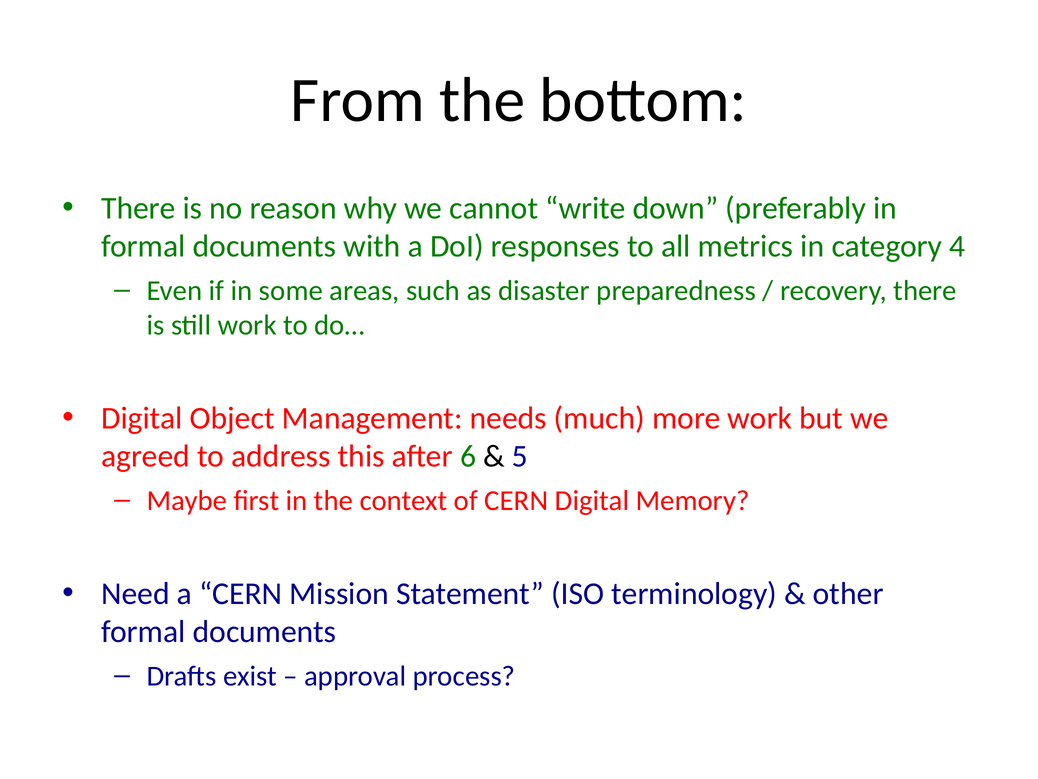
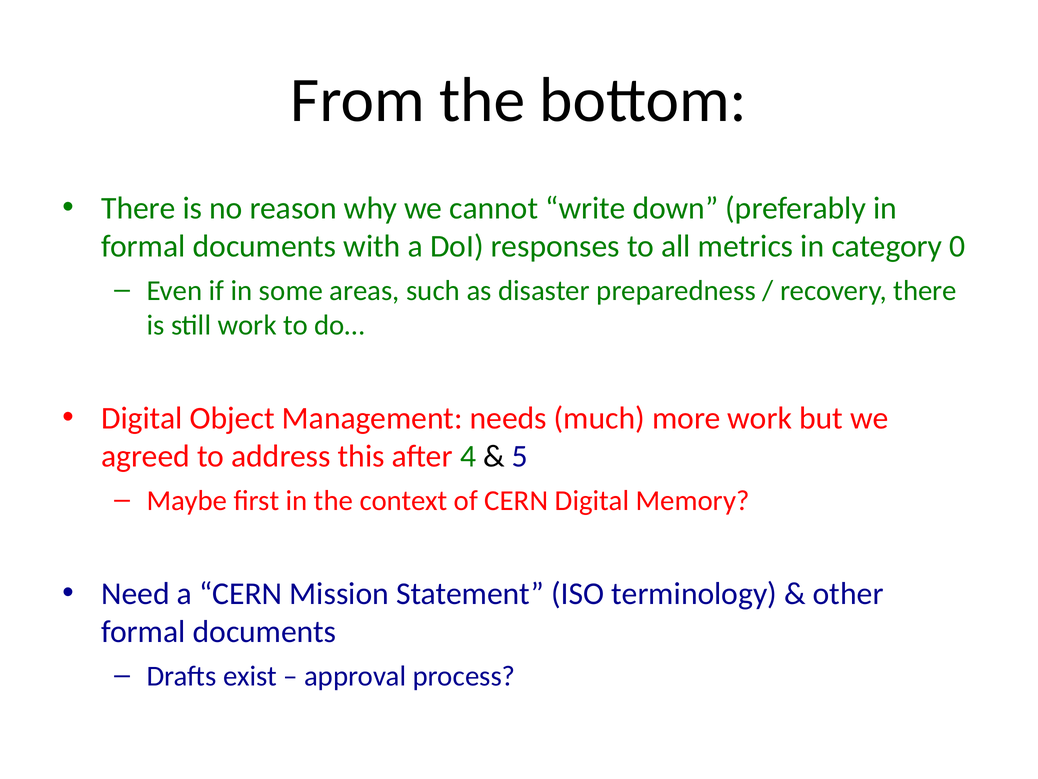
4: 4 -> 0
6: 6 -> 4
